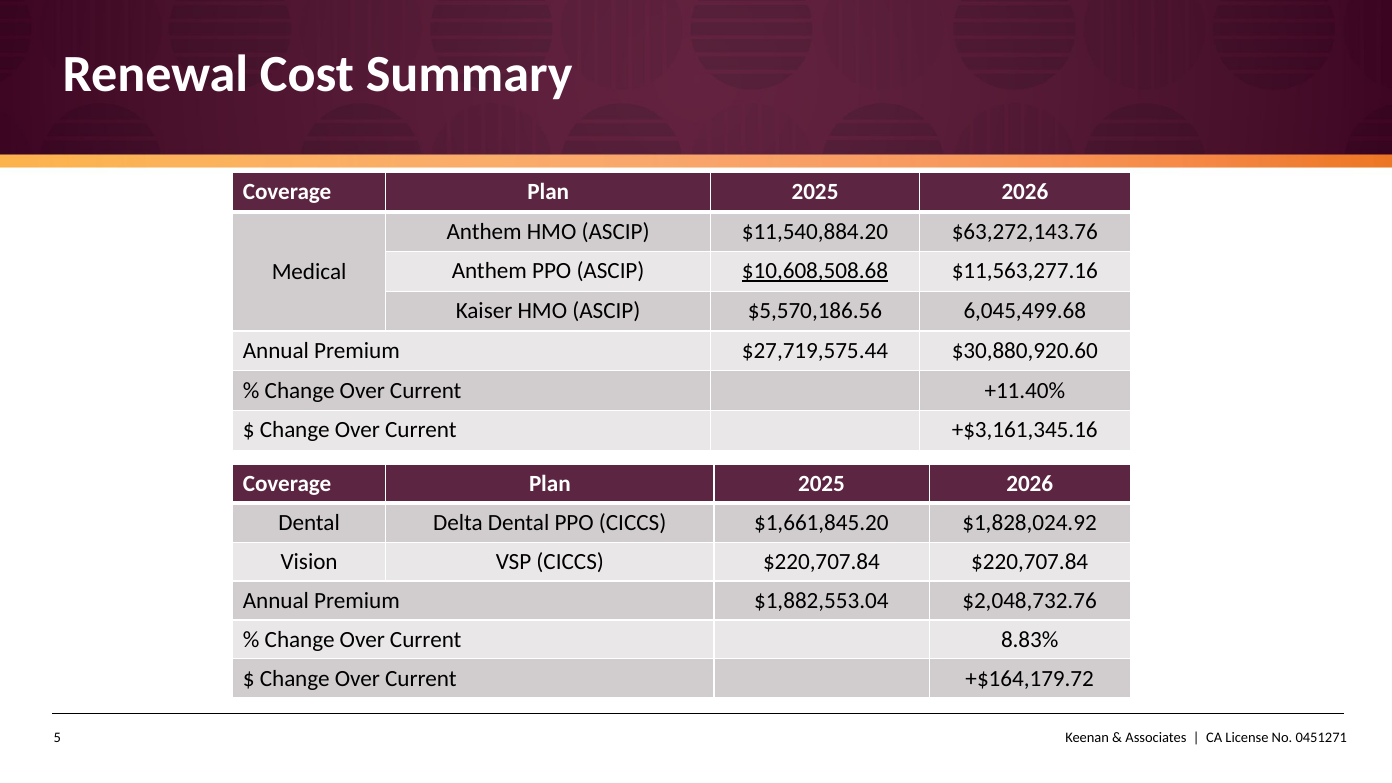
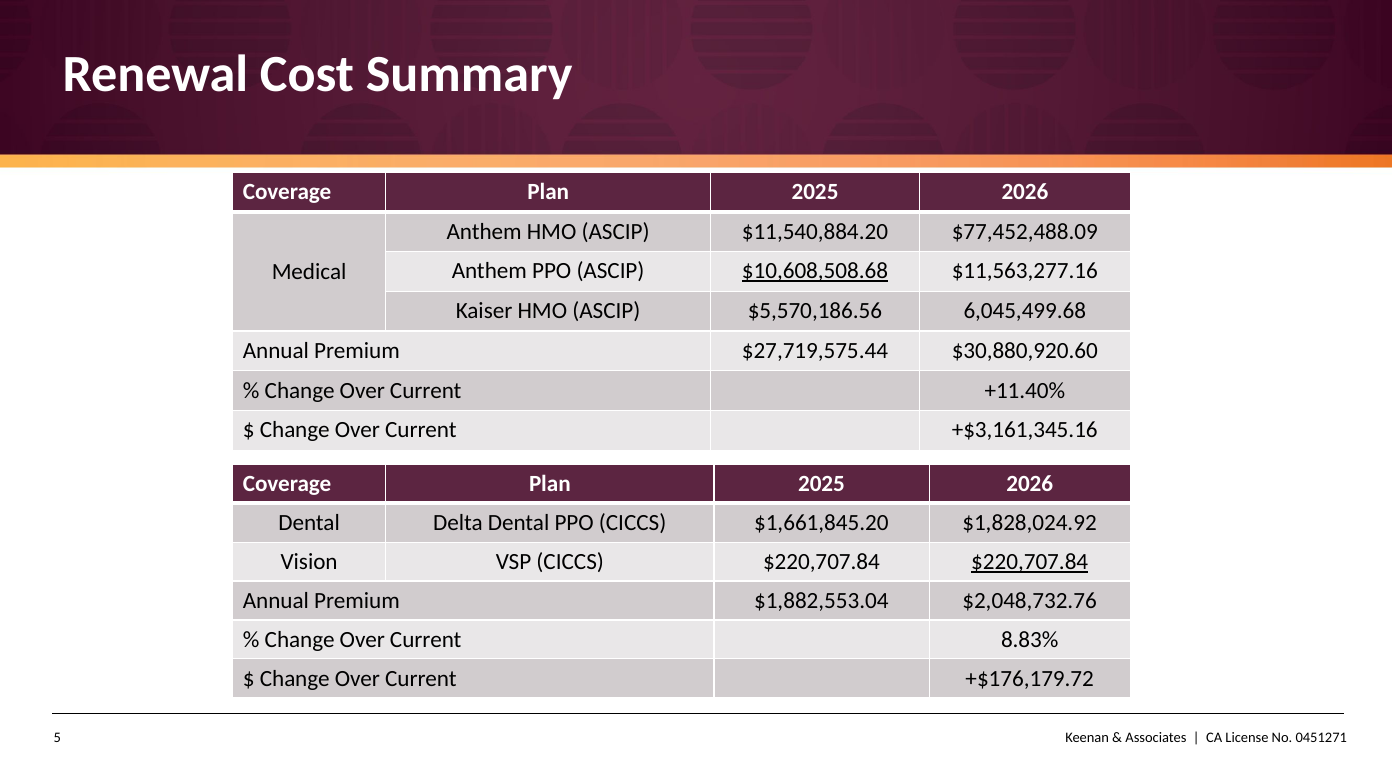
$63,272,143.76: $63,272,143.76 -> $77,452,488.09
$220,707.84 at (1030, 562) underline: none -> present
+$164,179.72: +$164,179.72 -> +$176,179.72
